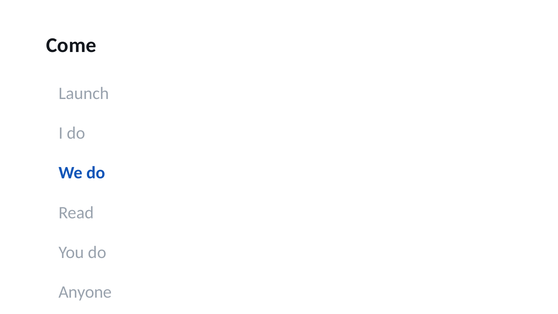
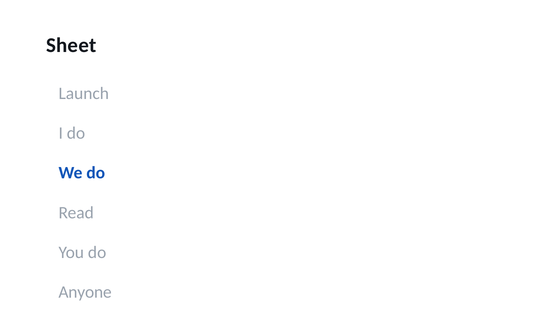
Come: Come -> Sheet
